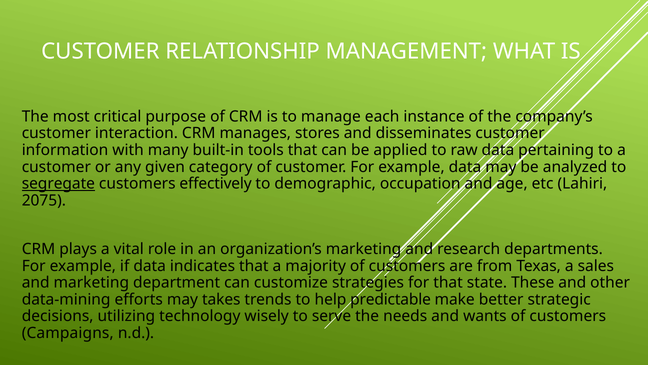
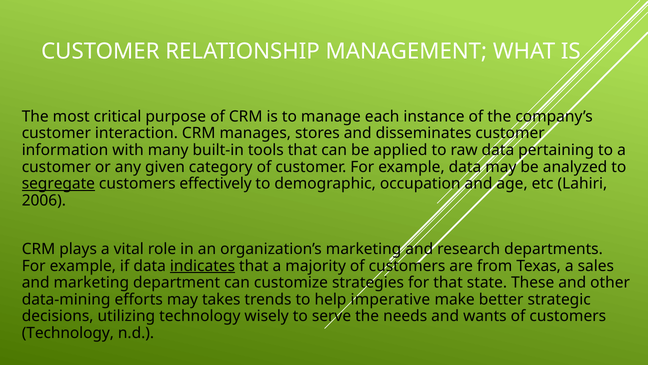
2075: 2075 -> 2006
indicates underline: none -> present
predictable: predictable -> imperative
Campaigns at (68, 333): Campaigns -> Technology
